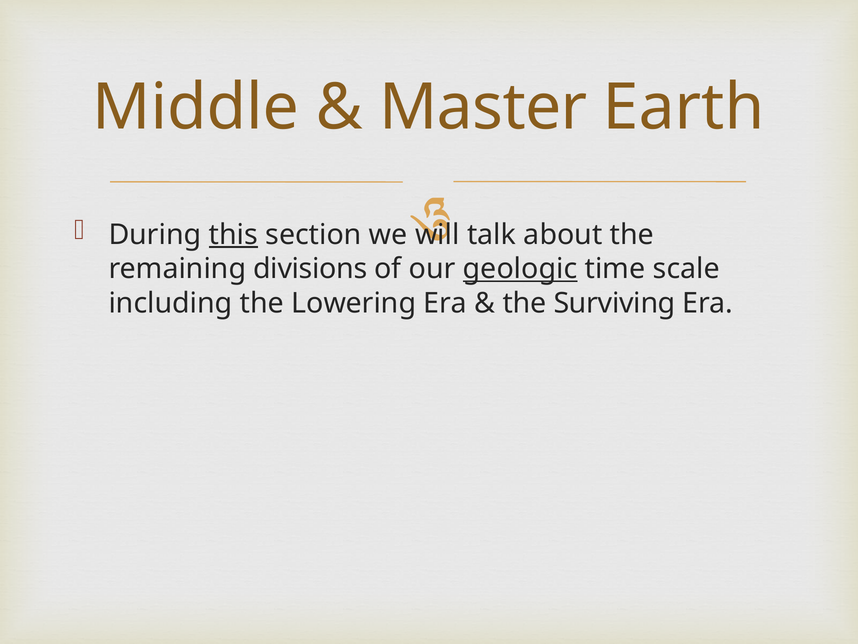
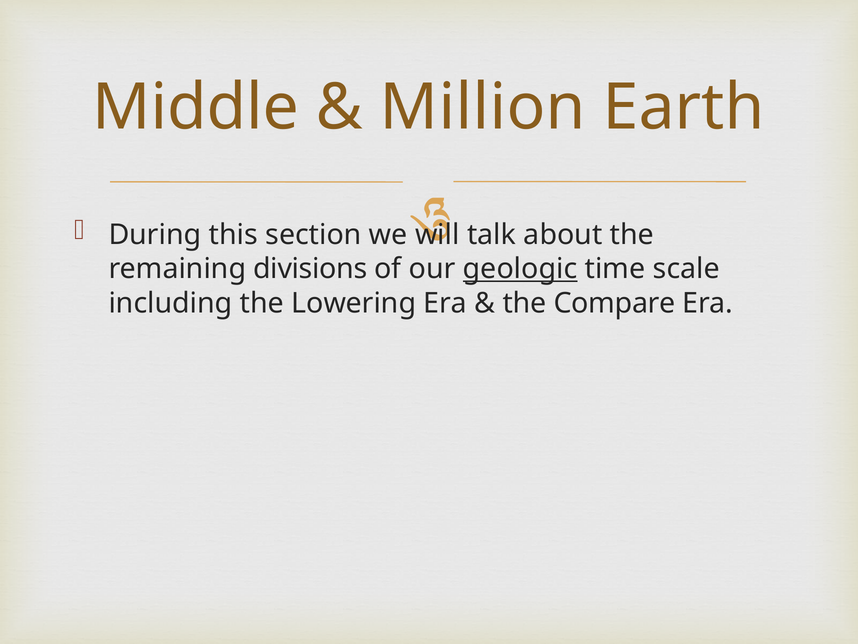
Master: Master -> Million
this underline: present -> none
Surviving: Surviving -> Compare
